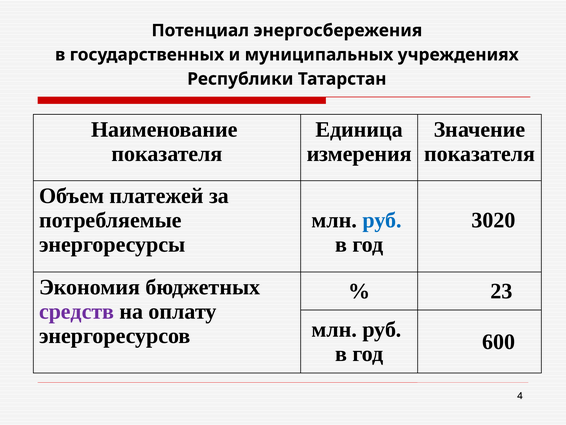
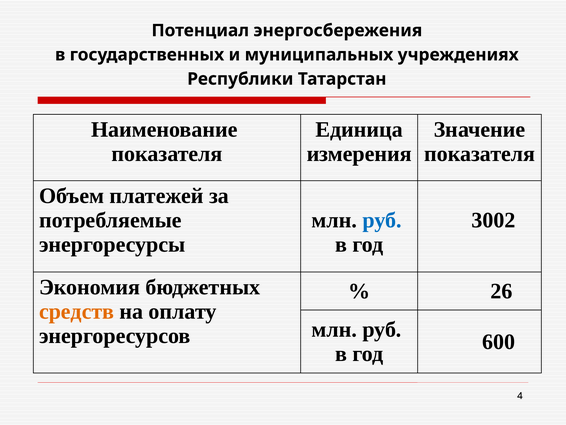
3020: 3020 -> 3002
23: 23 -> 26
средств colour: purple -> orange
